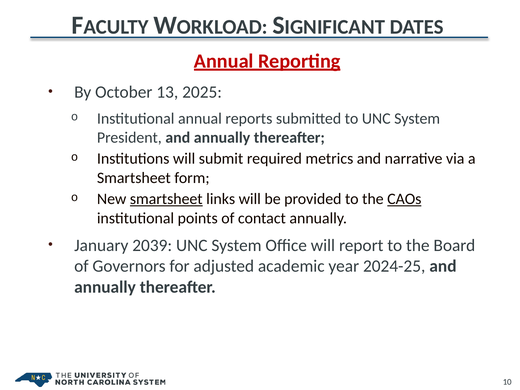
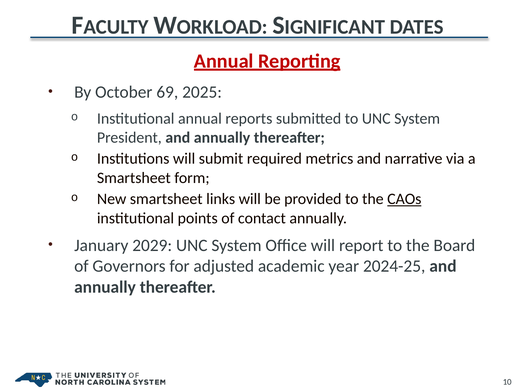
13: 13 -> 69
smartsheet at (166, 199) underline: present -> none
2039: 2039 -> 2029
